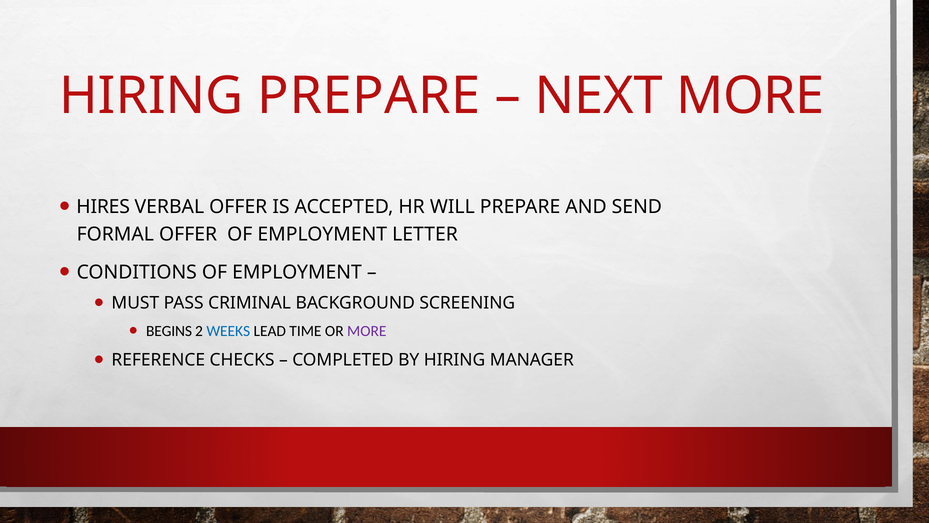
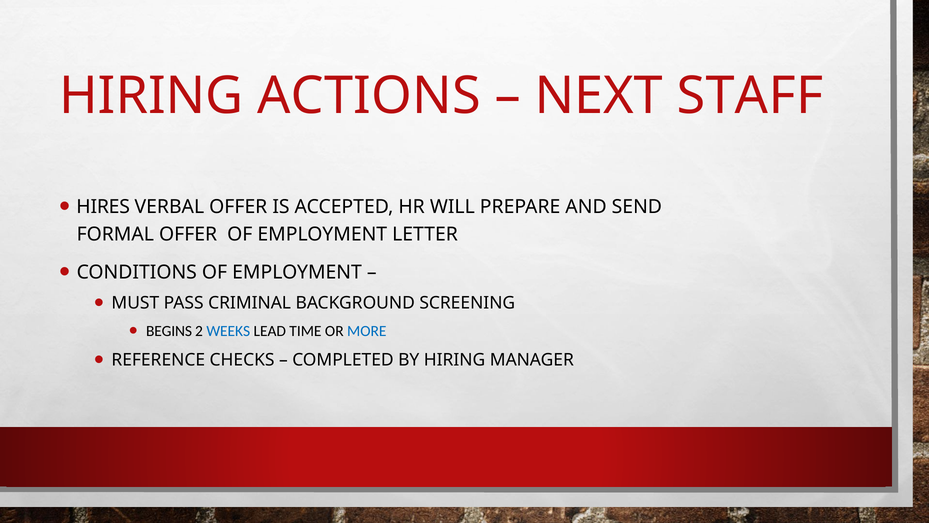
HIRING PREPARE: PREPARE -> ACTIONS
NEXT MORE: MORE -> STAFF
MORE at (367, 331) colour: purple -> blue
